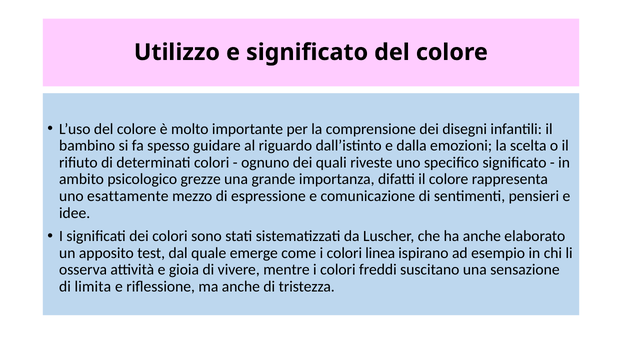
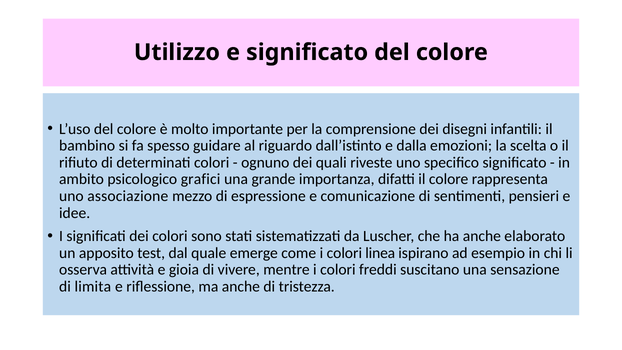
grezze: grezze -> grafici
esattamente: esattamente -> associazione
